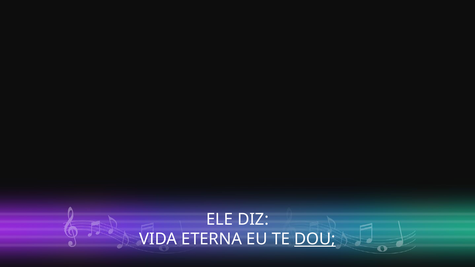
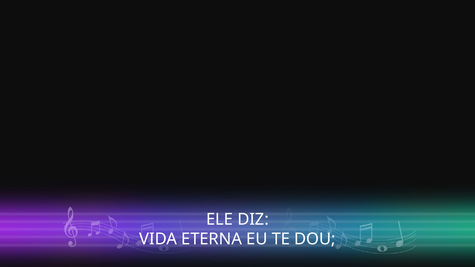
DOU underline: present -> none
